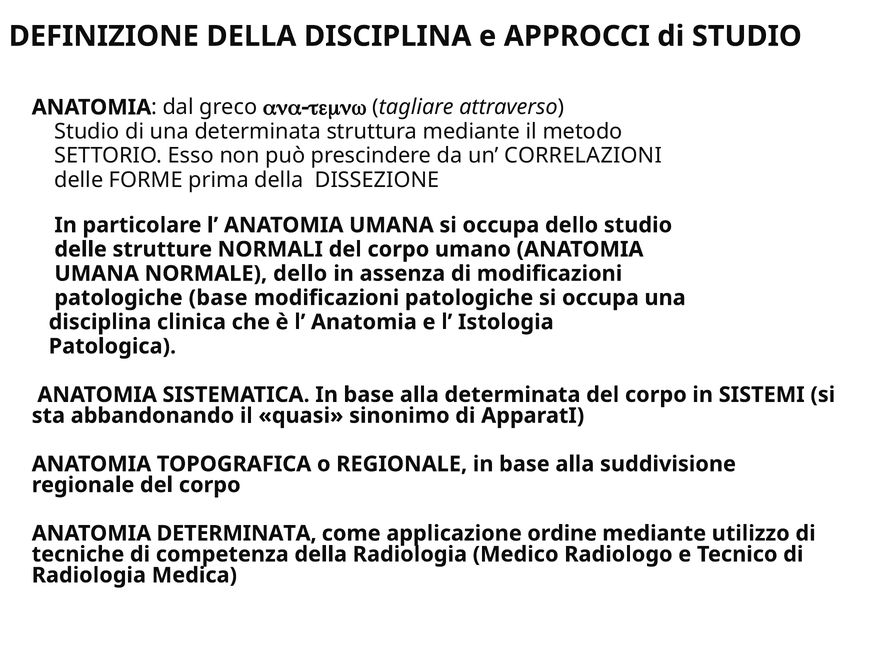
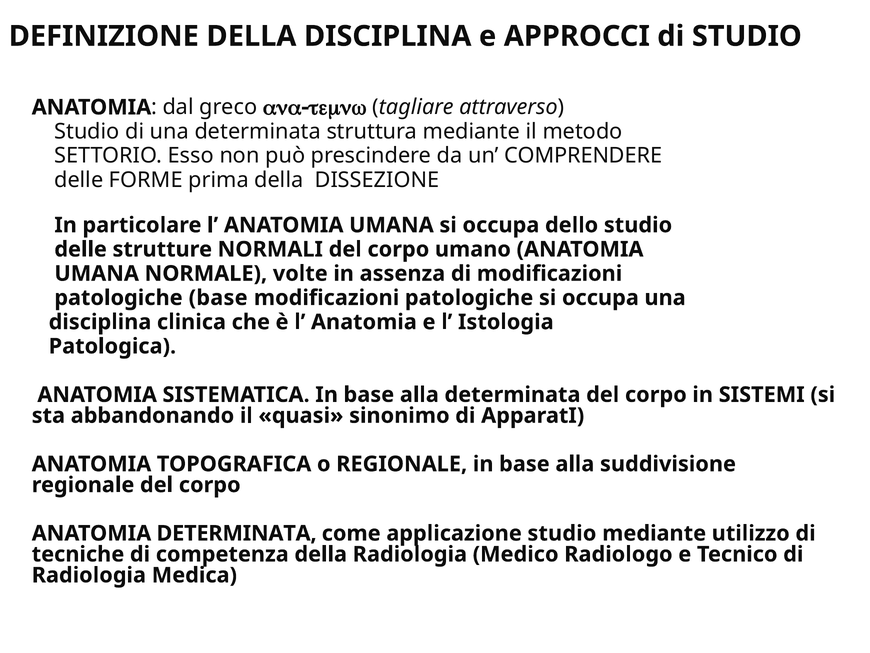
CORRELAZIONI: CORRELAZIONI -> COMPRENDERE
NORMALE dello: dello -> volte
applicazione ordine: ordine -> studio
